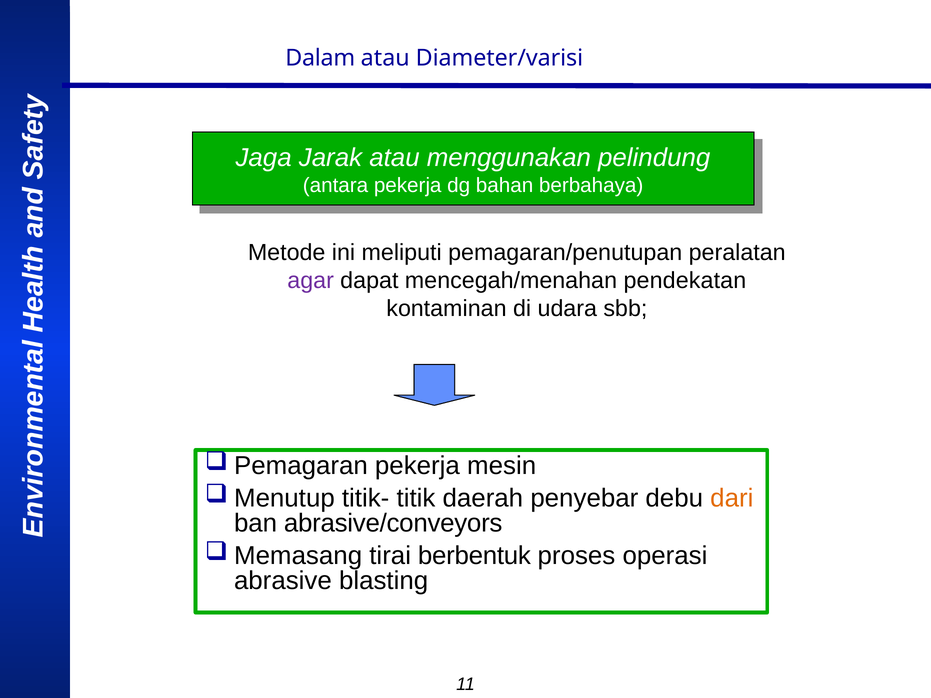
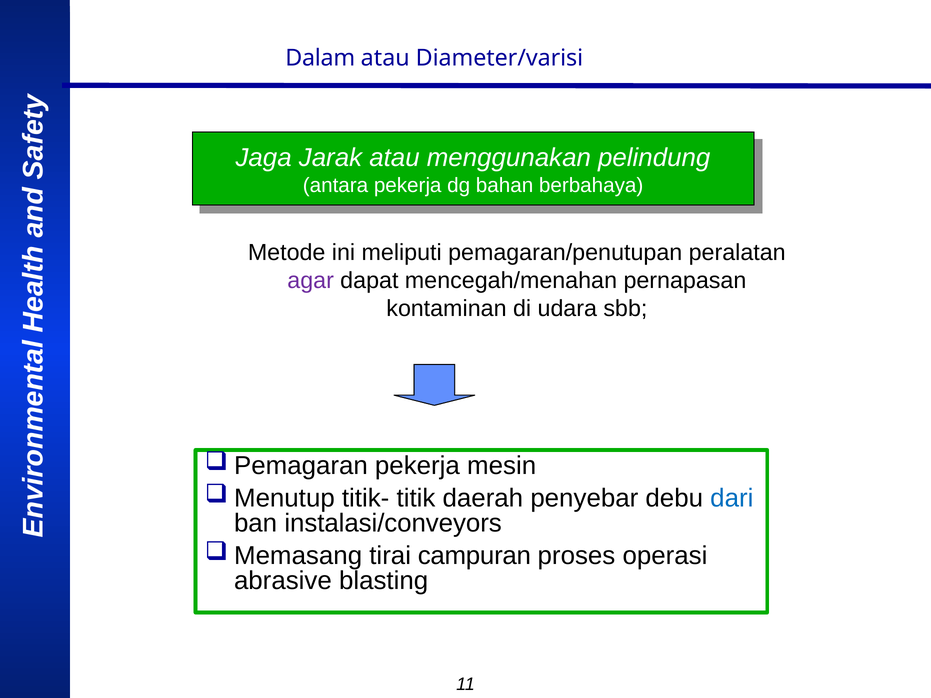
pendekatan: pendekatan -> pernapasan
dari colour: orange -> blue
abrasive/conveyors: abrasive/conveyors -> instalasi/conveyors
berbentuk: berbentuk -> campuran
